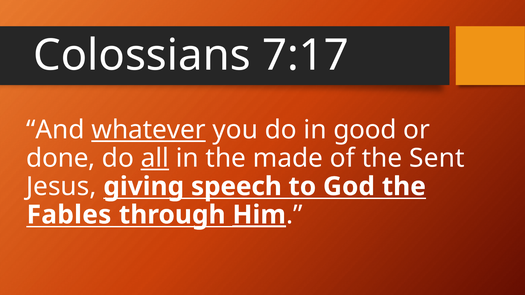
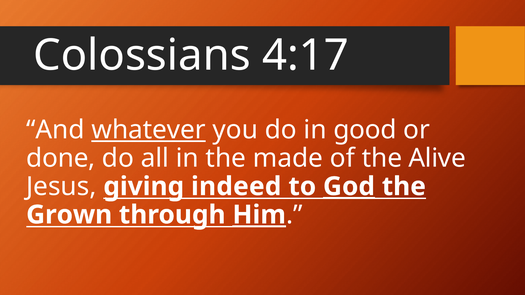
7:17: 7:17 -> 4:17
all underline: present -> none
Sent: Sent -> Alive
speech: speech -> indeed
God underline: none -> present
Fables: Fables -> Grown
